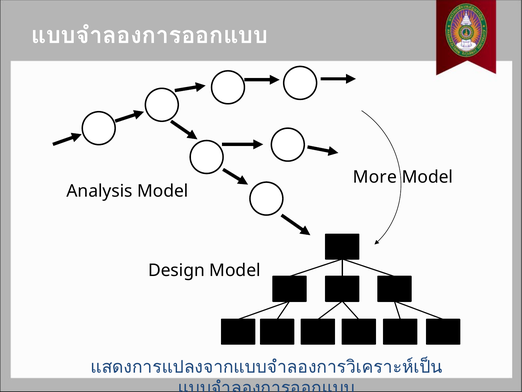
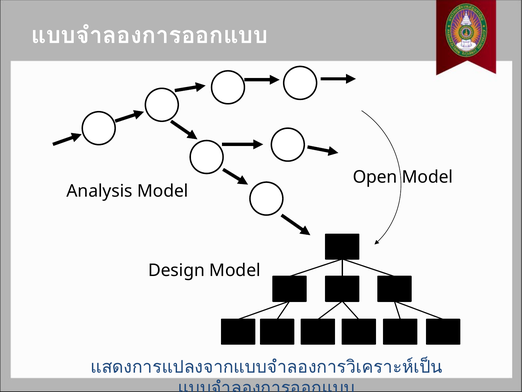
More: More -> Open
